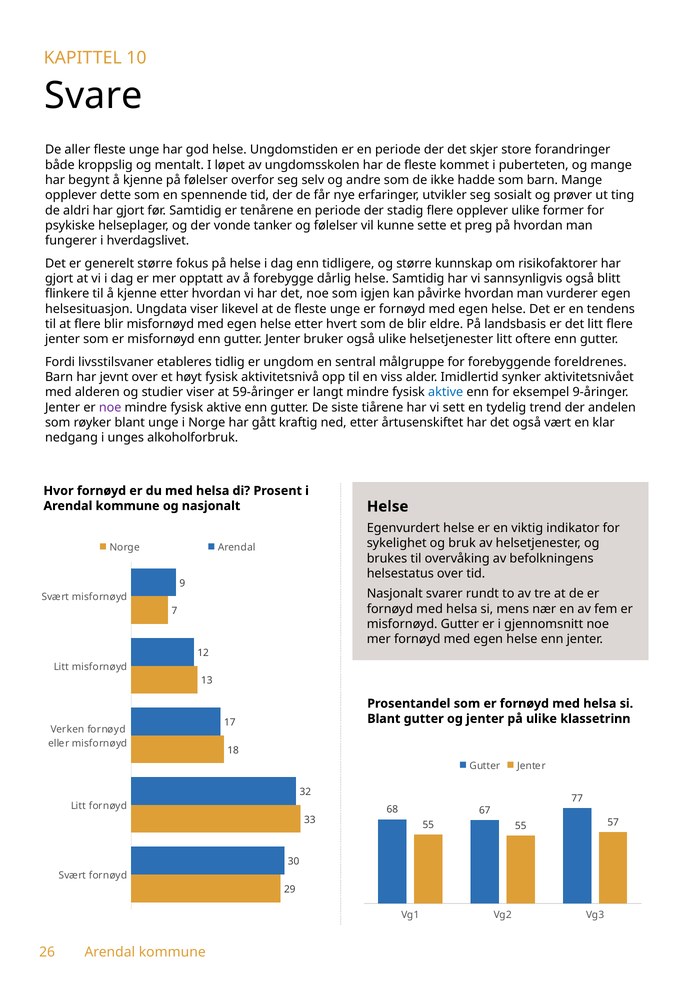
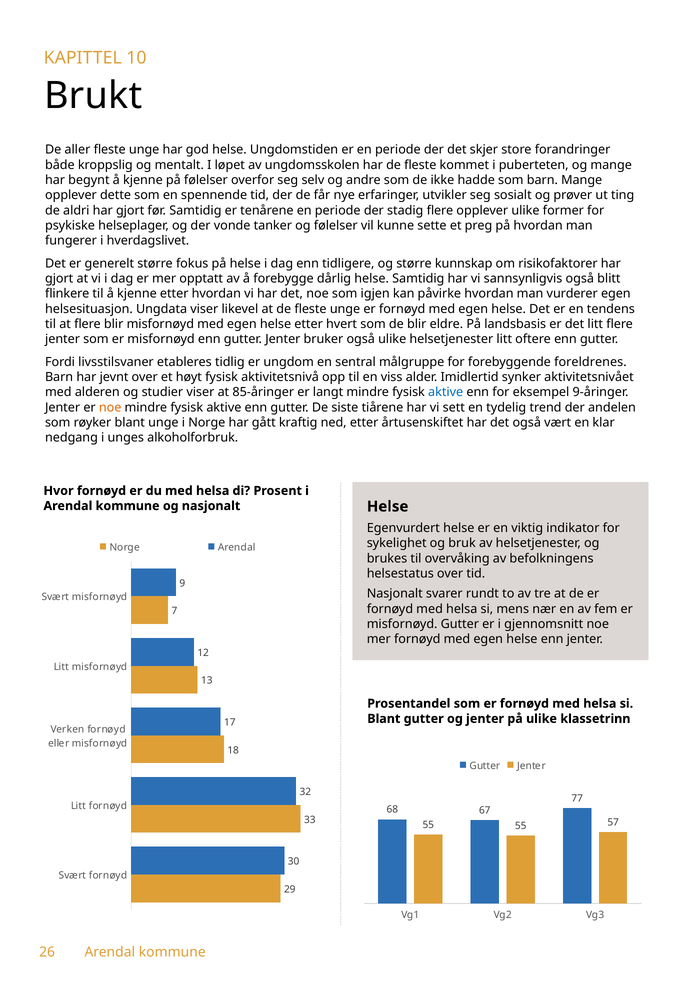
Svare: Svare -> Brukt
59-åringer: 59-åringer -> 85-åringer
noe at (110, 407) colour: purple -> orange
